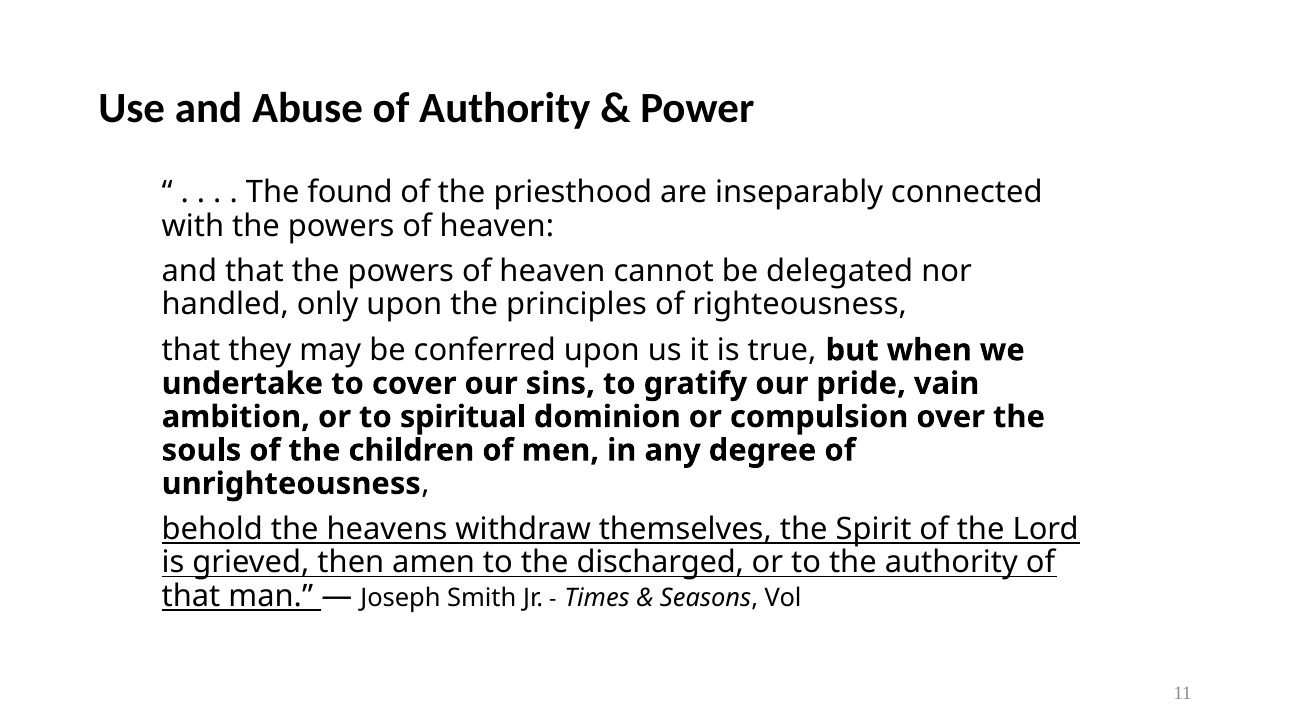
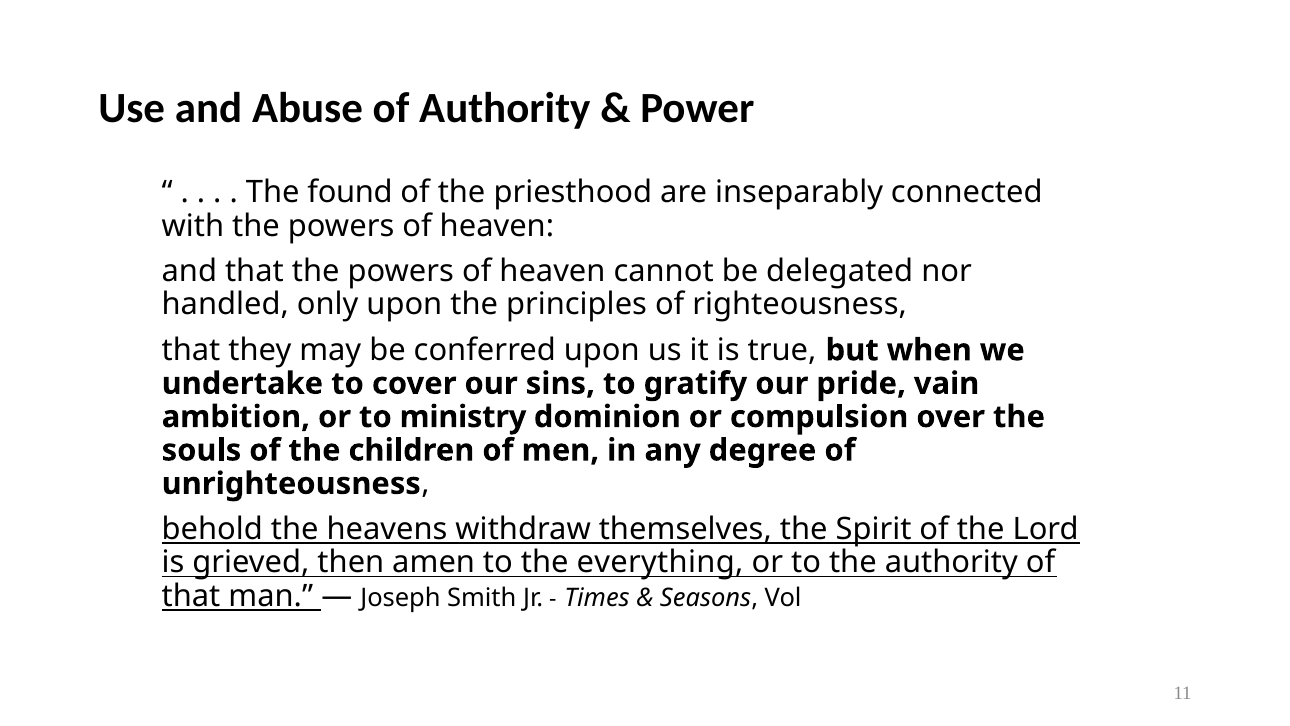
spiritual: spiritual -> ministry
discharged: discharged -> everything
